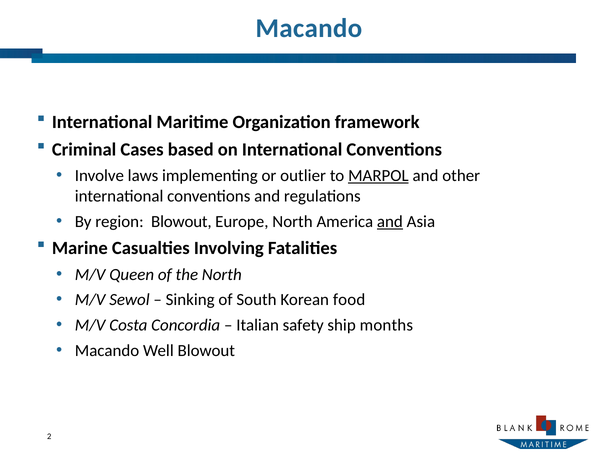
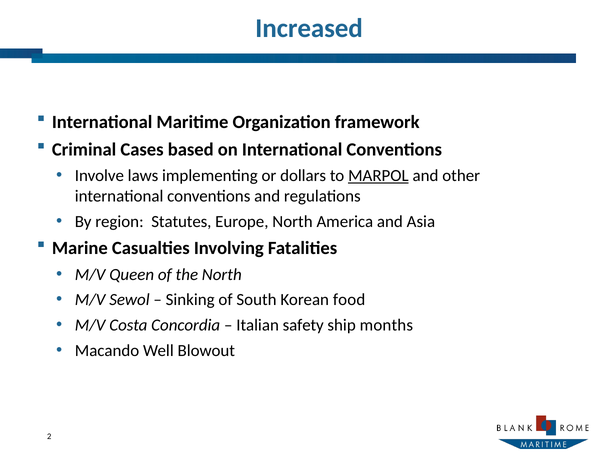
Macando at (309, 28): Macando -> Increased
outlier: outlier -> dollars
region Blowout: Blowout -> Statutes
and at (390, 221) underline: present -> none
